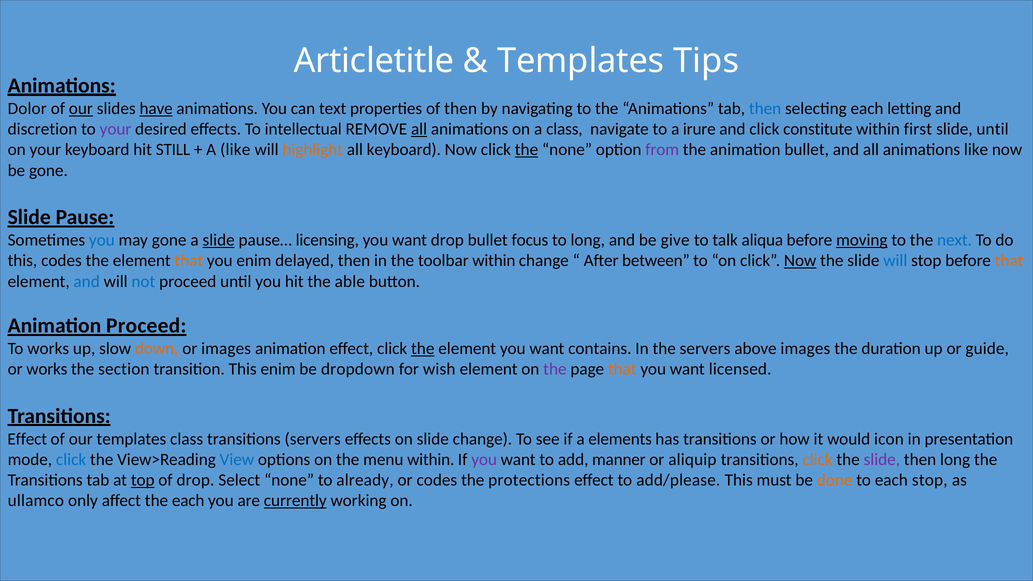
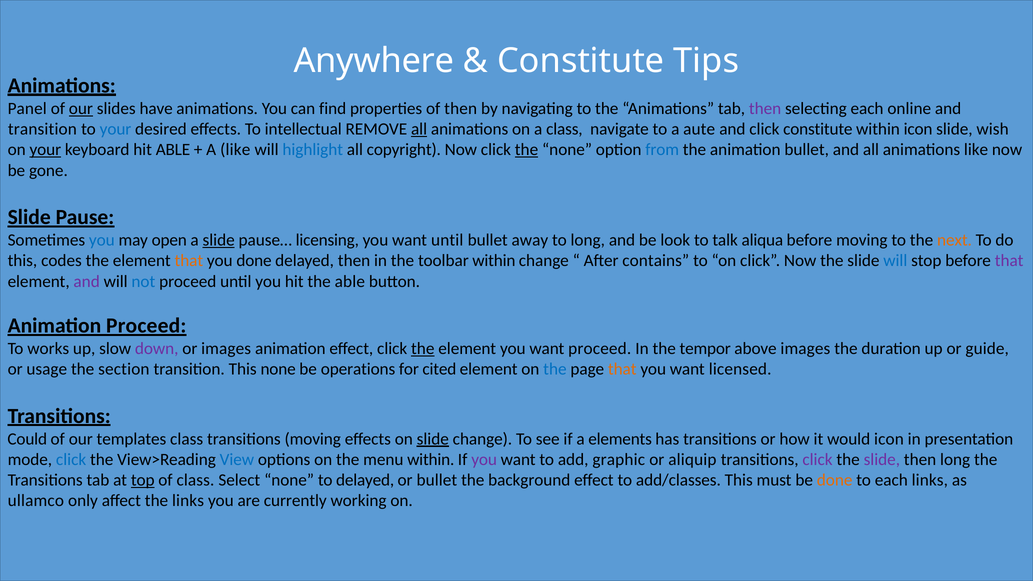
Articletitle: Articletitle -> Anywhere
Templates at (581, 61): Templates -> Constitute
Dolor: Dolor -> Panel
have underline: present -> none
text: text -> find
then at (765, 108) colour: blue -> purple
letting: letting -> online
discretion at (42, 129): discretion -> transition
your at (116, 129) colour: purple -> blue
irure: irure -> aute
within first: first -> icon
slide until: until -> wish
your at (45, 150) underline: none -> present
hit STILL: STILL -> ABLE
highlight colour: orange -> blue
all keyboard: keyboard -> copyright
from colour: purple -> blue
may gone: gone -> open
want drop: drop -> until
focus: focus -> away
give: give -> look
moving at (862, 240) underline: present -> none
next colour: blue -> orange
you enim: enim -> done
between: between -> contains
Now at (800, 261) underline: present -> none
that at (1009, 261) colour: orange -> purple
and at (87, 281) colour: blue -> purple
down colour: orange -> purple
want contains: contains -> proceed
the servers: servers -> tempor
or works: works -> usage
This enim: enim -> none
dropdown: dropdown -> operations
wish: wish -> cited
the at (555, 369) colour: purple -> blue
Effect at (27, 439): Effect -> Could
transitions servers: servers -> moving
slide at (433, 439) underline: none -> present
manner: manner -> graphic
click at (818, 460) colour: orange -> purple
of drop: drop -> class
to already: already -> delayed
or codes: codes -> bullet
protections: protections -> background
add/please: add/please -> add/classes
each stop: stop -> links
the each: each -> links
currently underline: present -> none
